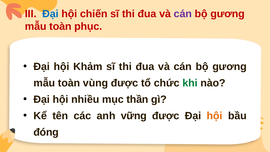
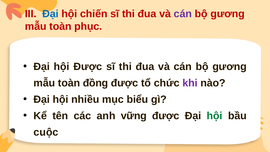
hội Khảm: Khảm -> Được
vùng: vùng -> đồng
khi colour: green -> purple
thần: thần -> biểu
hội at (215, 116) colour: orange -> green
đóng: đóng -> cuộc
